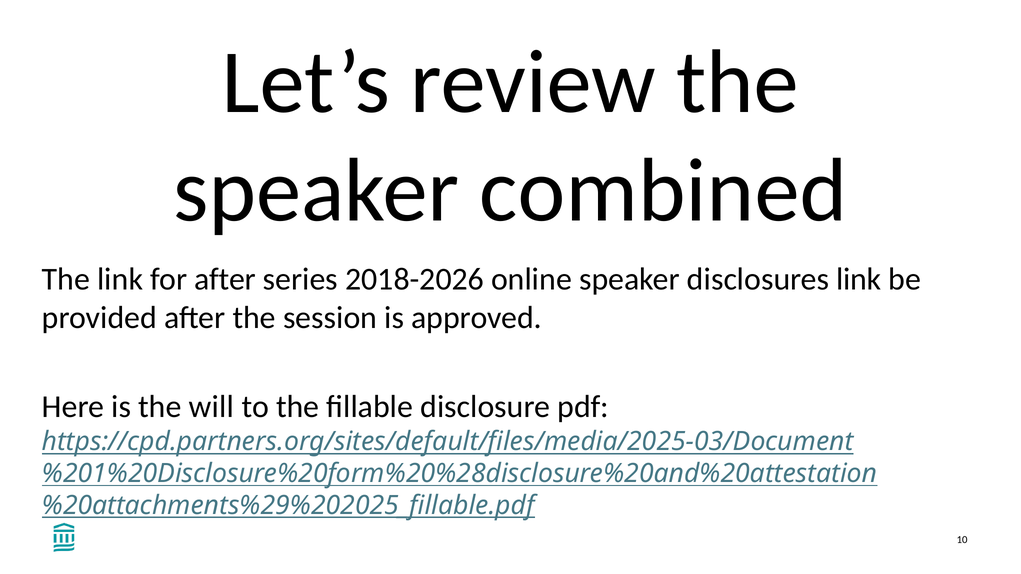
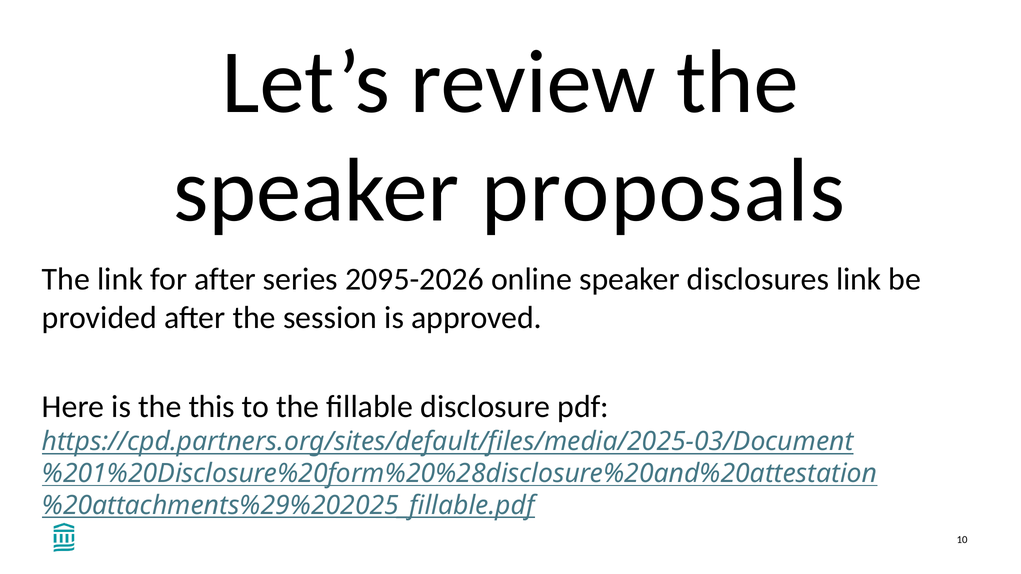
combined: combined -> proposals
2018-2026: 2018-2026 -> 2095-2026
will: will -> this
